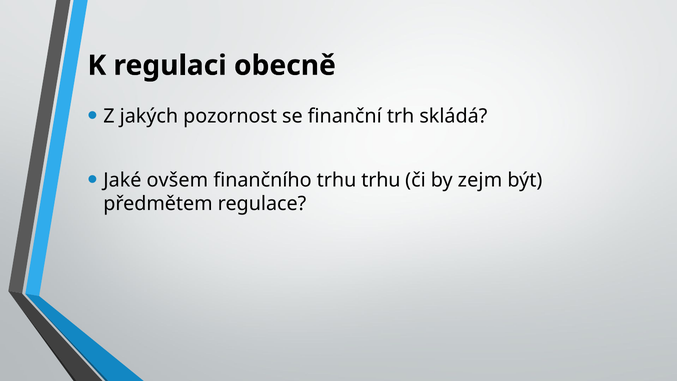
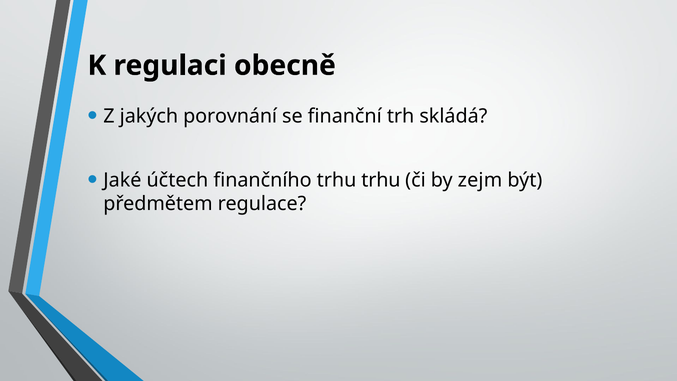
pozornost: pozornost -> porovnání
ovšem: ovšem -> účtech
